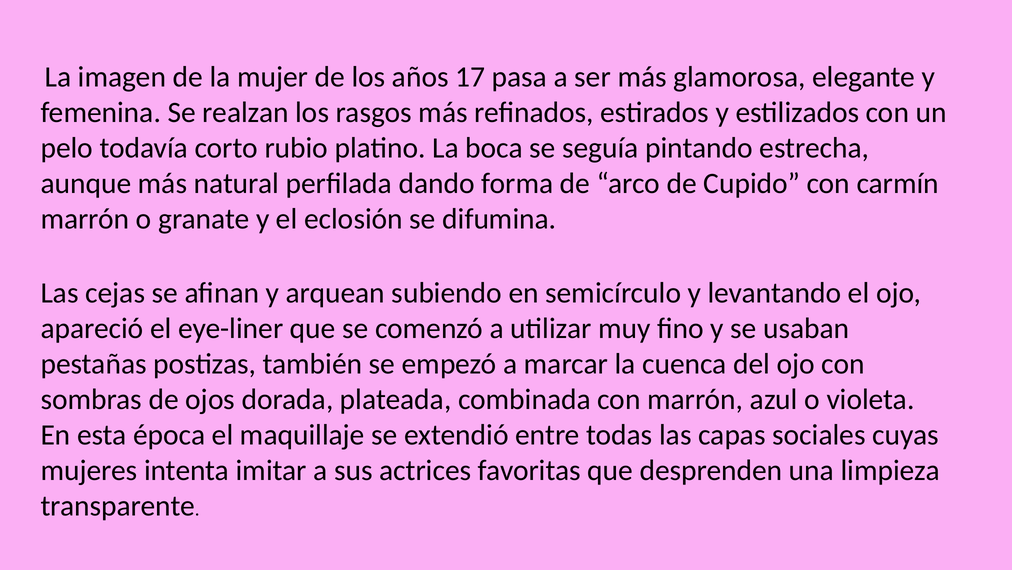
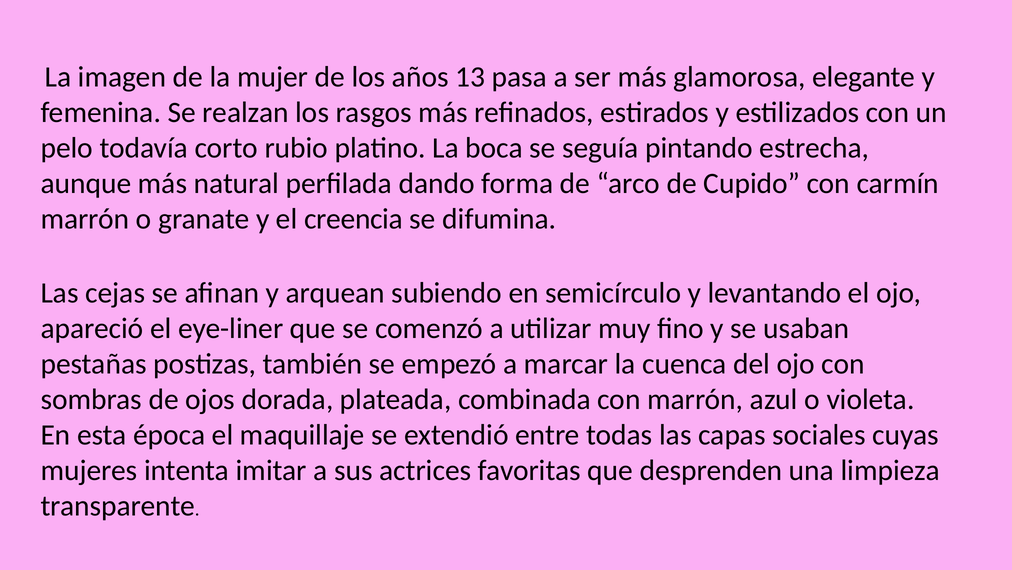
17: 17 -> 13
eclosión: eclosión -> creencia
